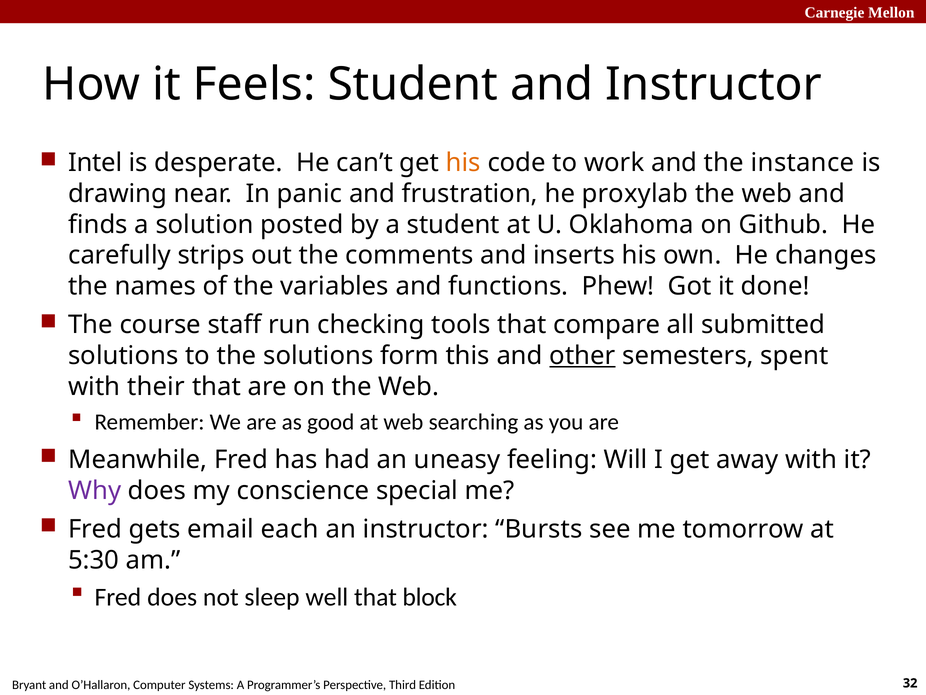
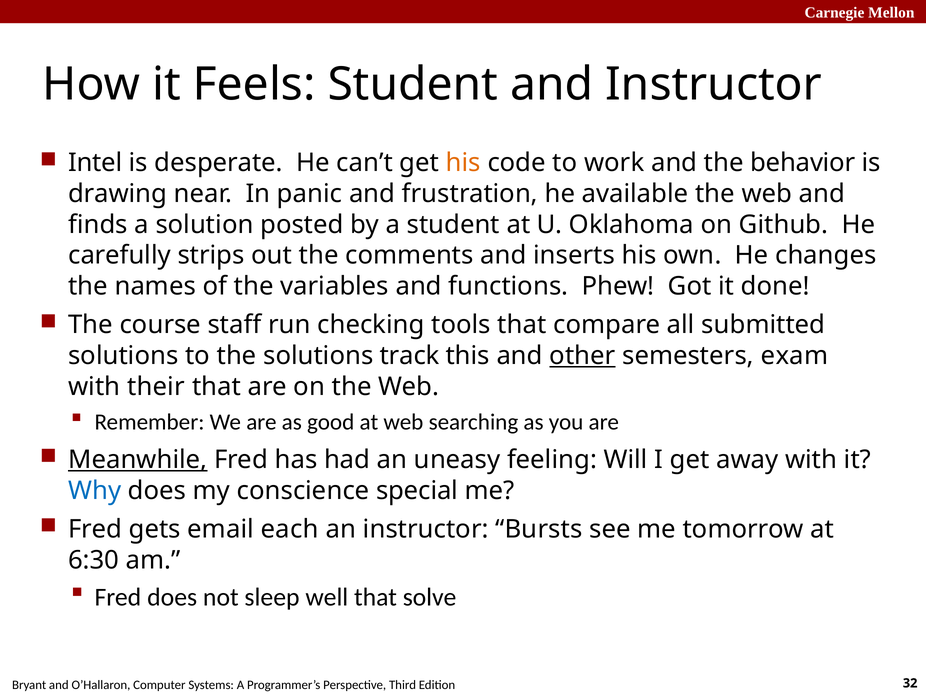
instance: instance -> behavior
proxylab: proxylab -> available
form: form -> track
spent: spent -> exam
Meanwhile underline: none -> present
Why colour: purple -> blue
5:30: 5:30 -> 6:30
block: block -> solve
